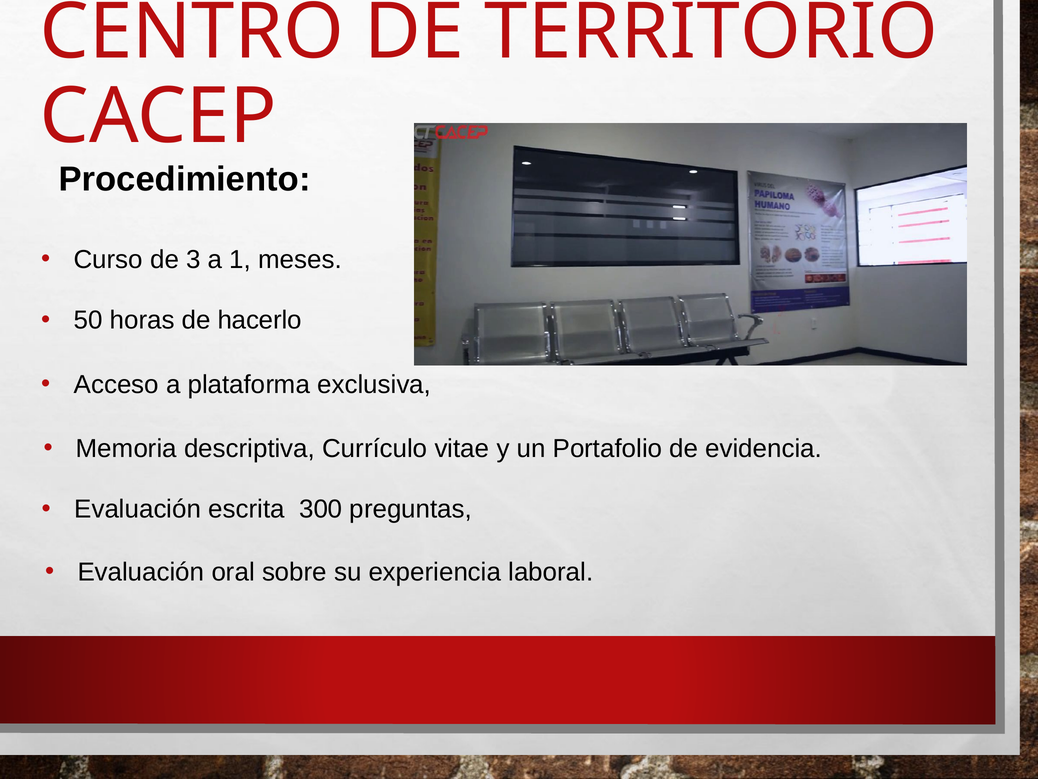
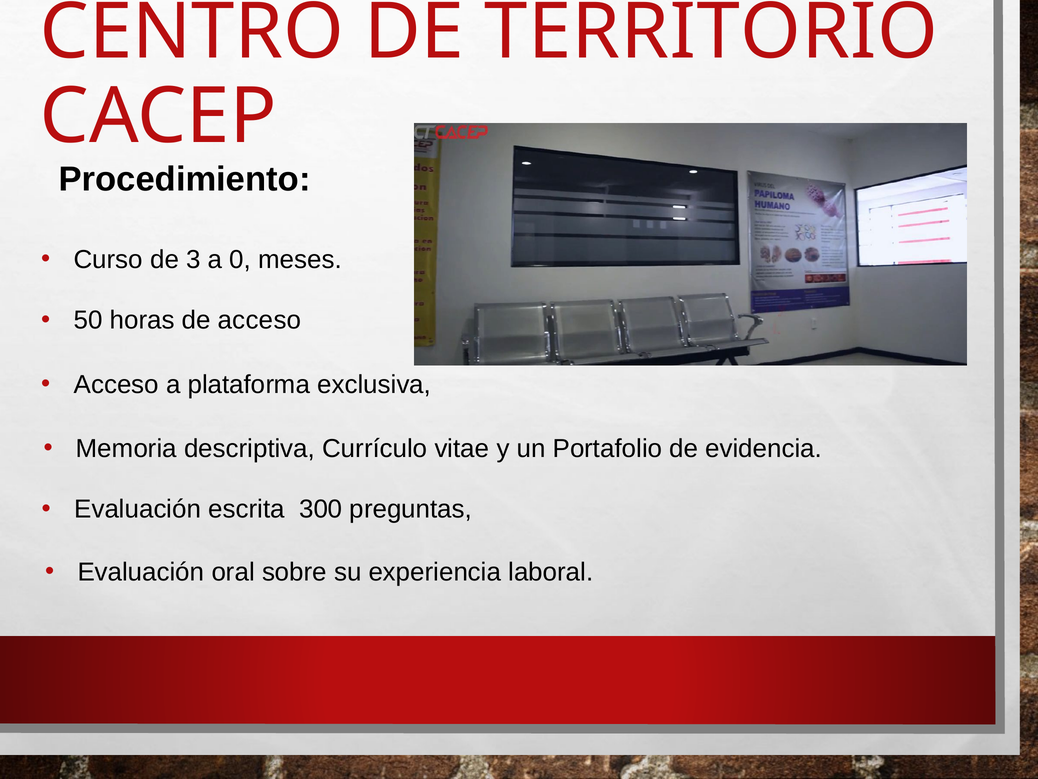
1: 1 -> 0
de hacerlo: hacerlo -> acceso
